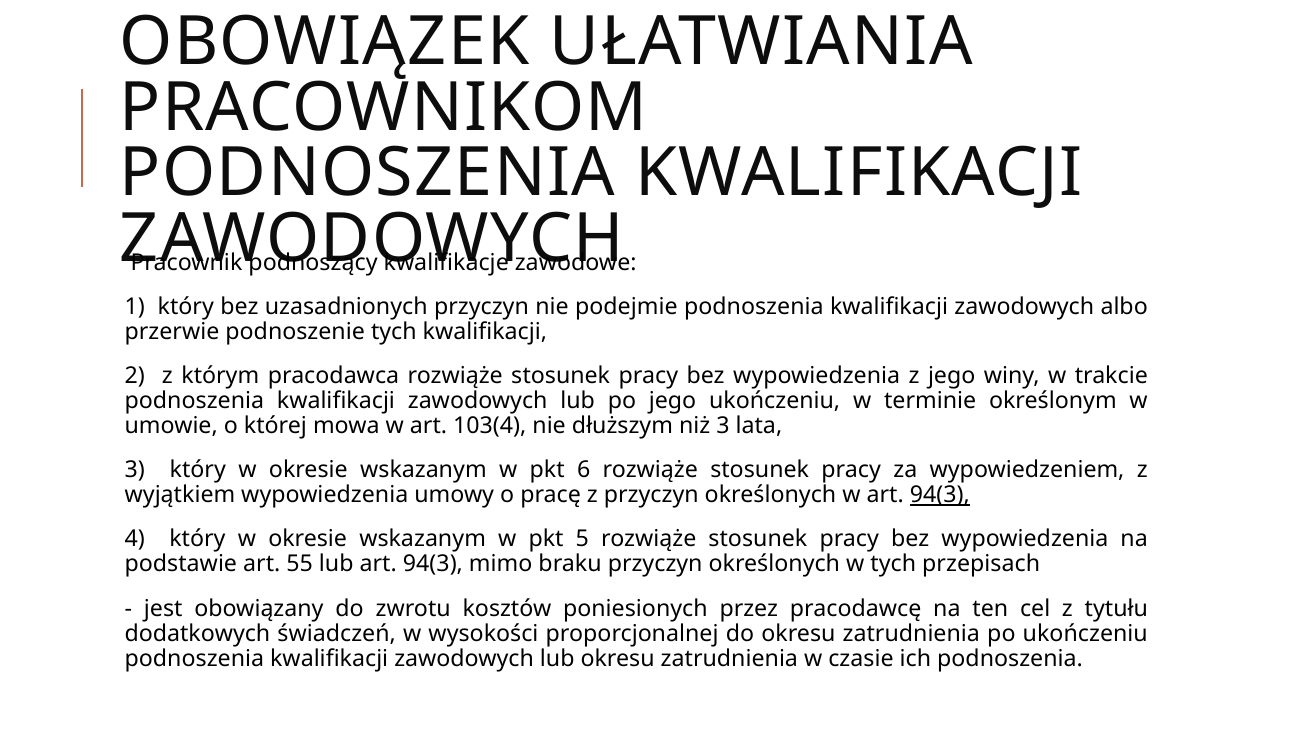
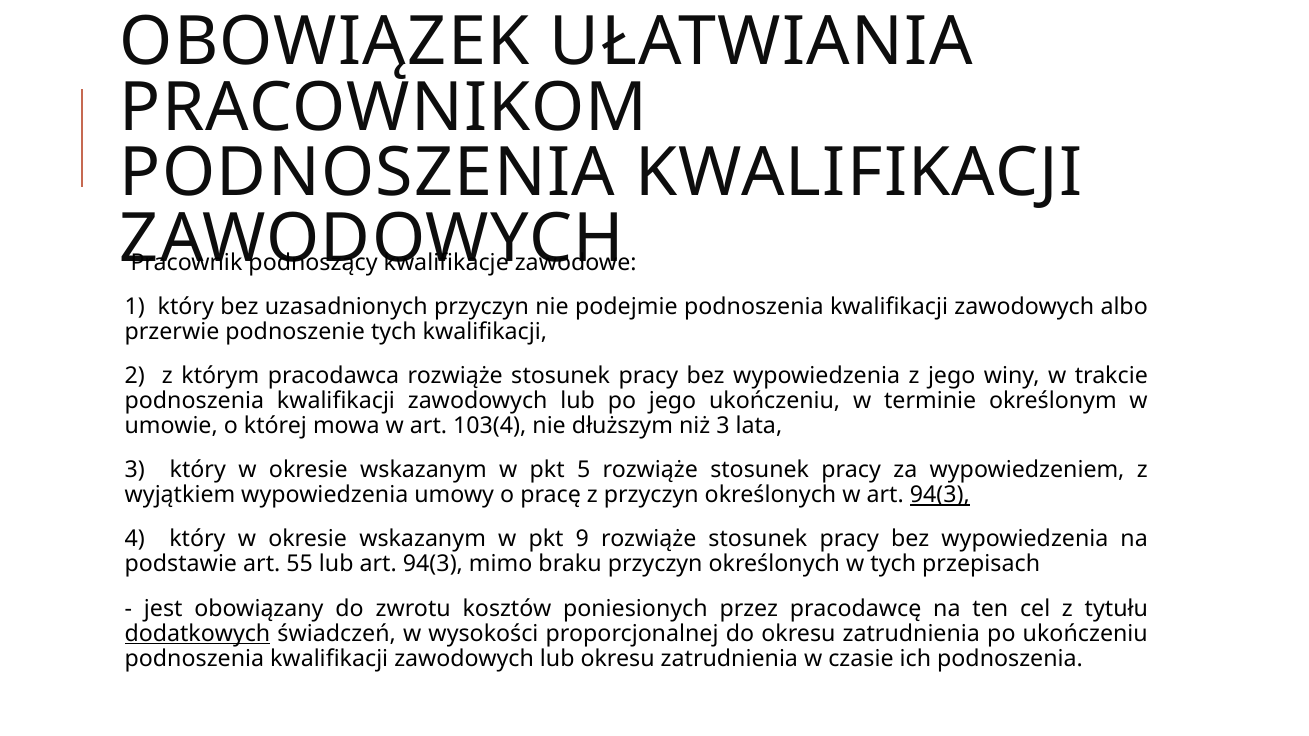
6: 6 -> 5
5: 5 -> 9
dodatkowych underline: none -> present
